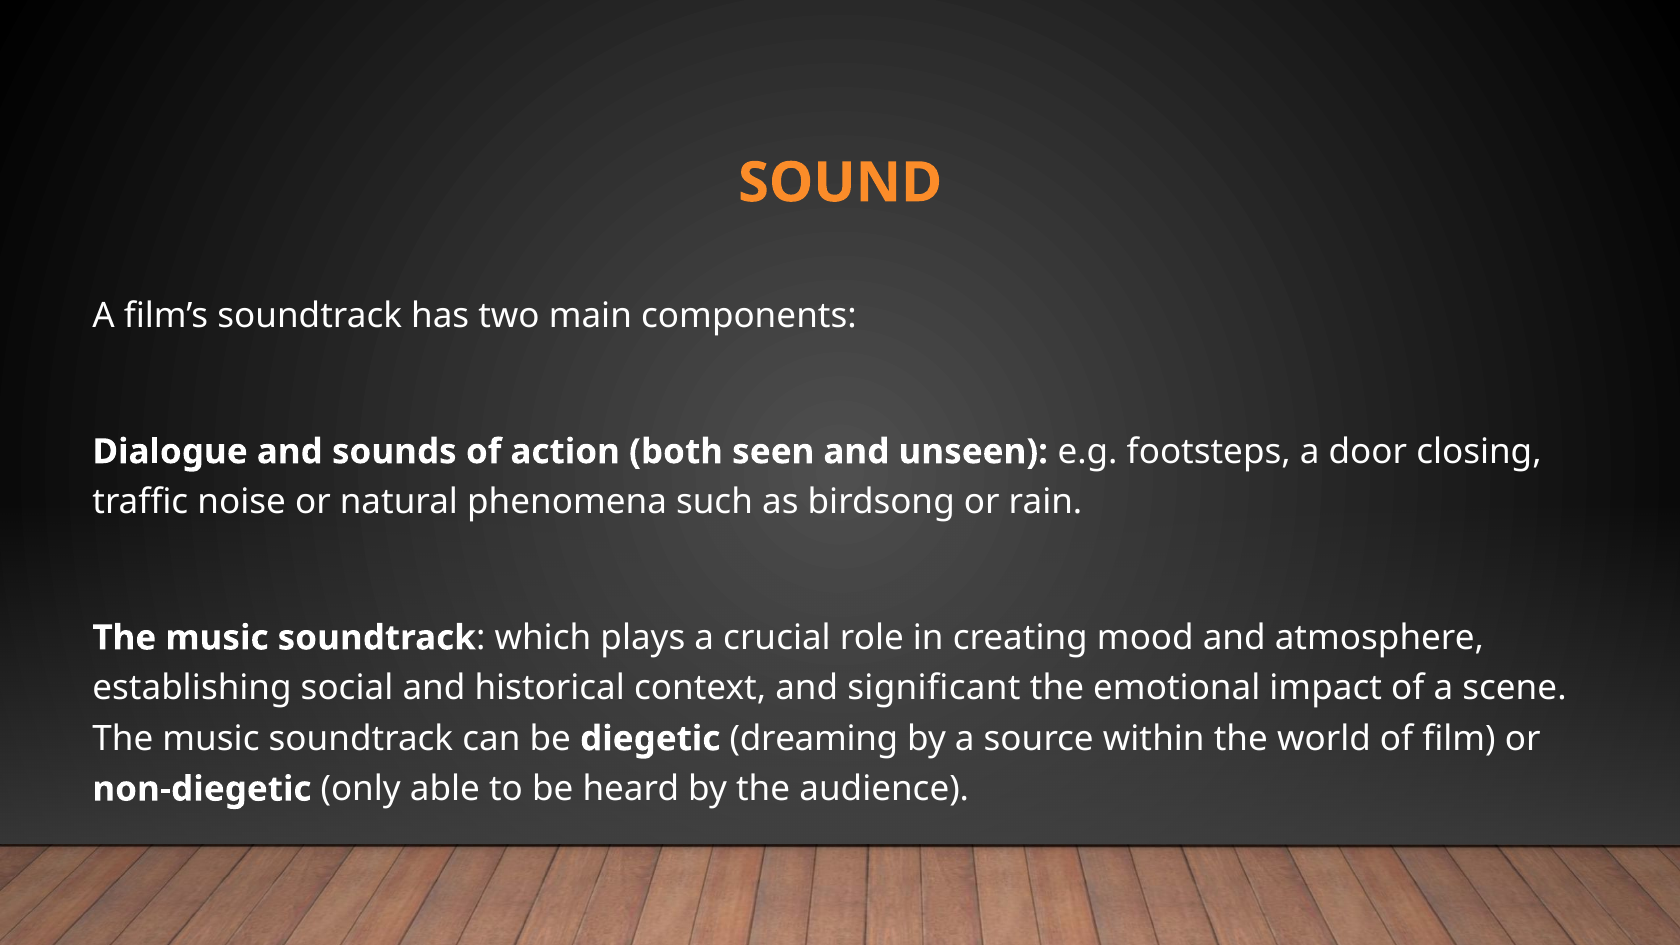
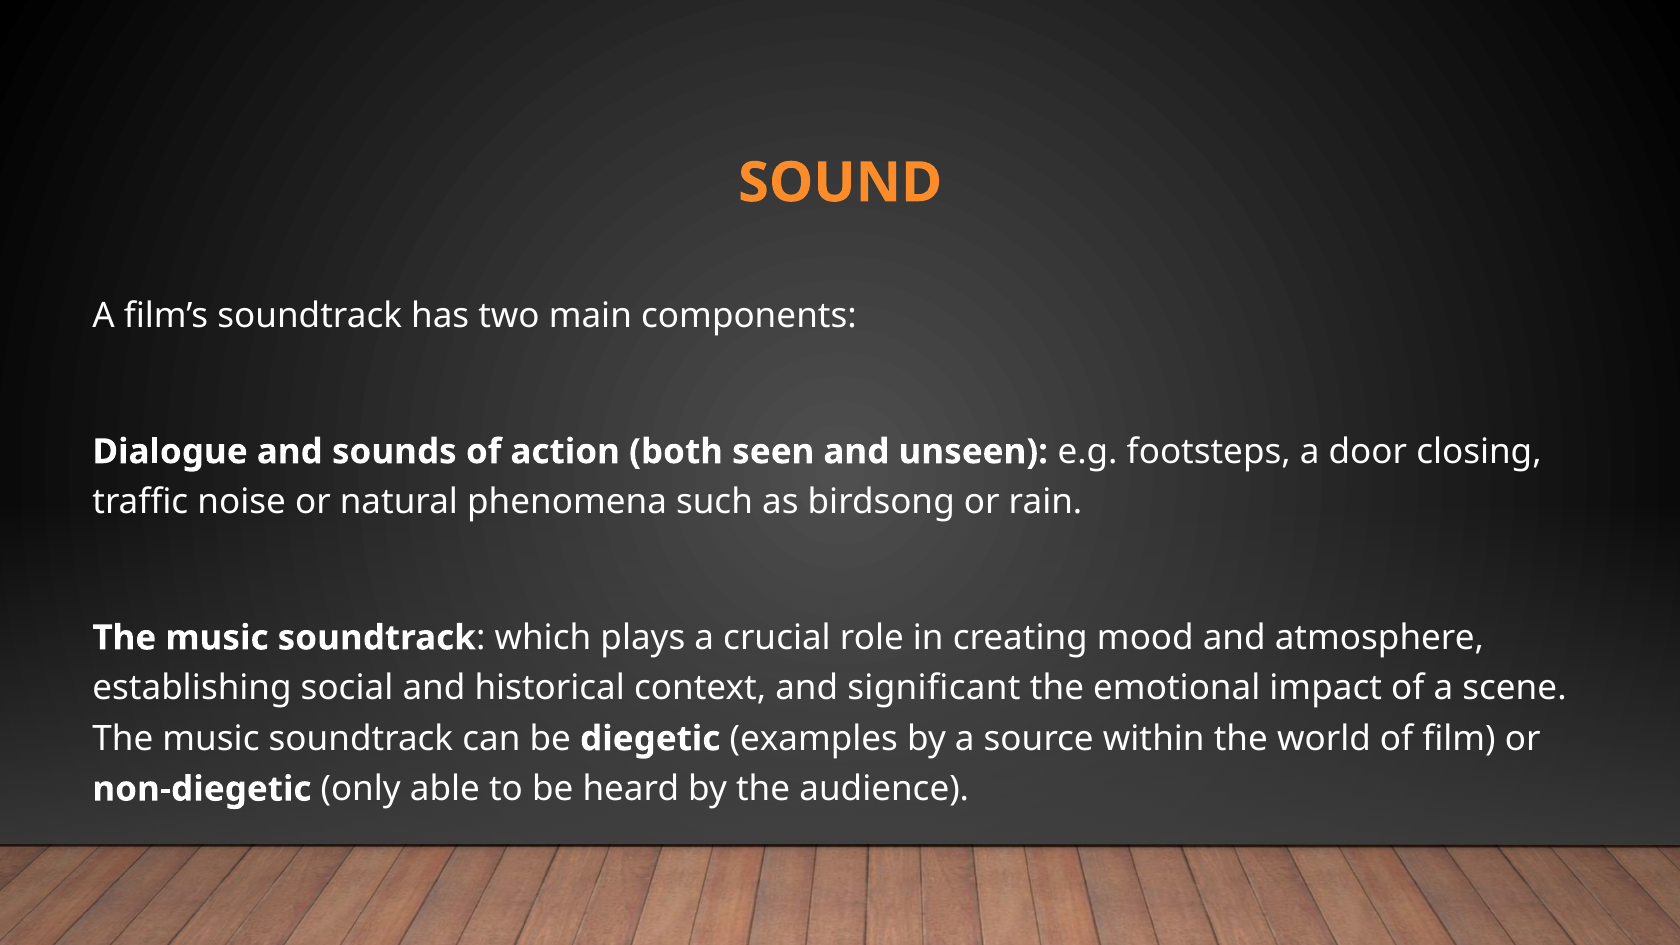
dreaming: dreaming -> examples
